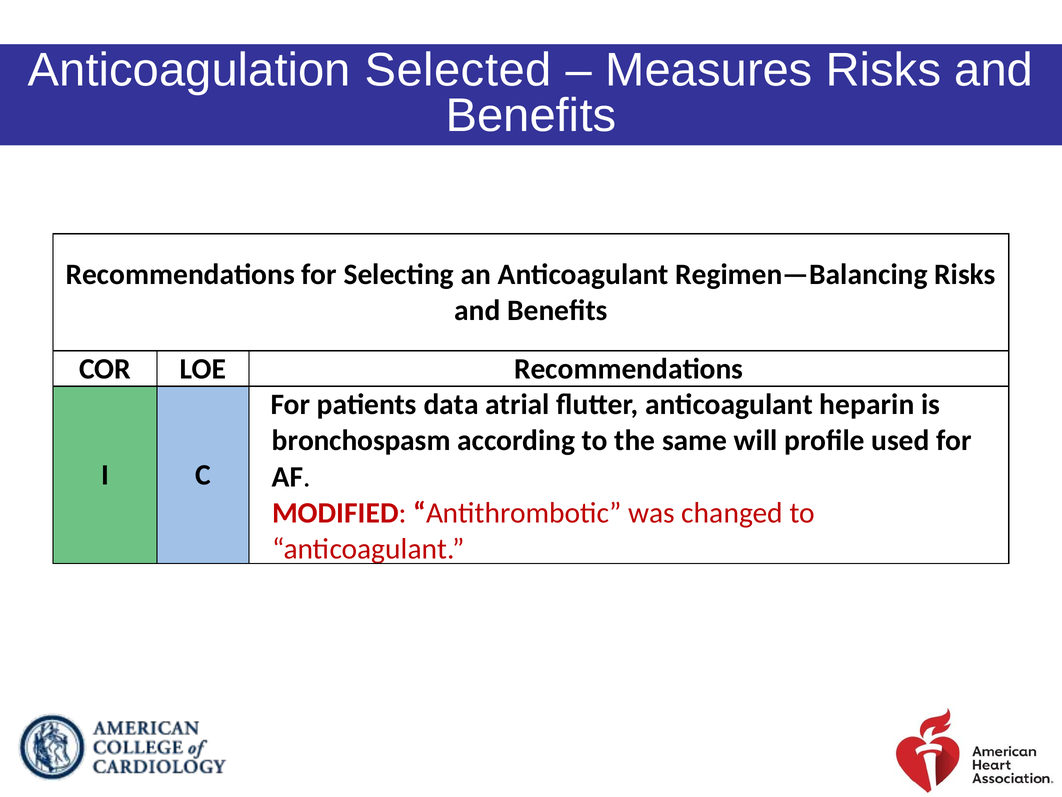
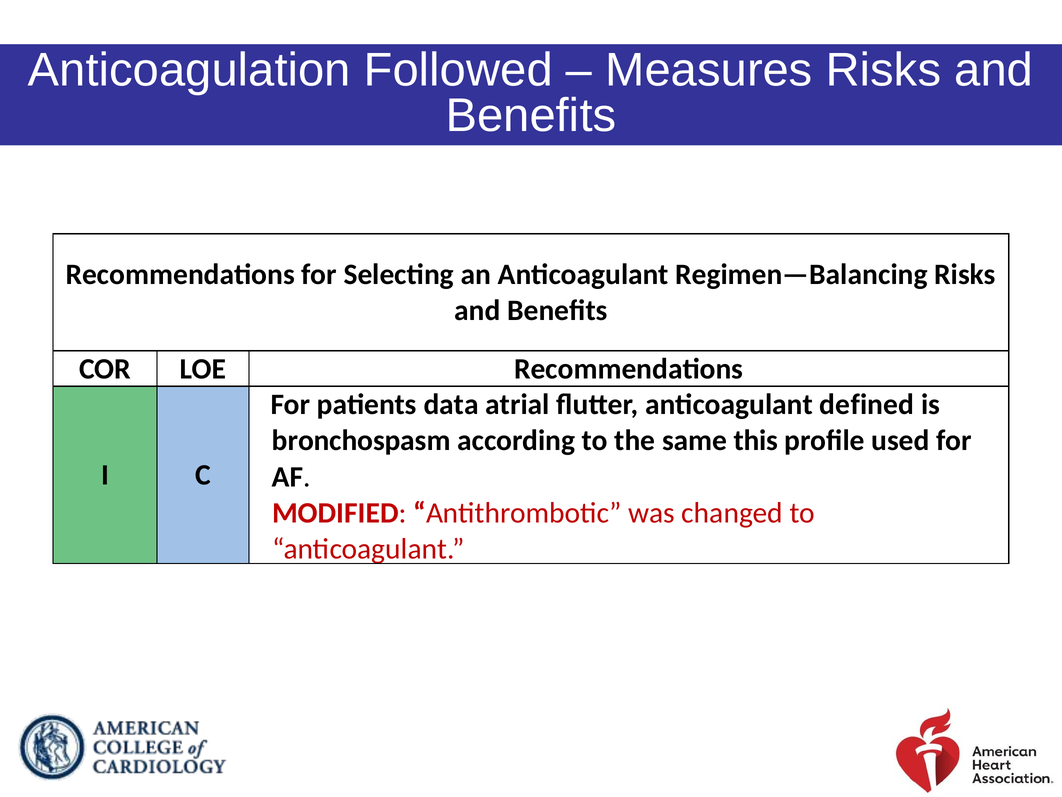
Selected: Selected -> Followed
heparin: heparin -> defined
will: will -> this
